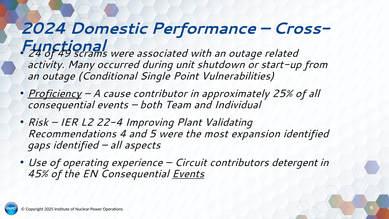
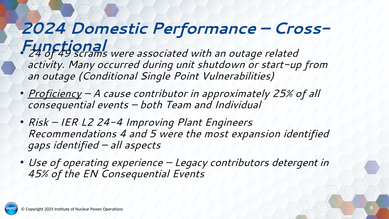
22-4: 22-4 -> 24-4
Validating: Validating -> Engineers
Circuit: Circuit -> Legacy
Events at (188, 174) underline: present -> none
